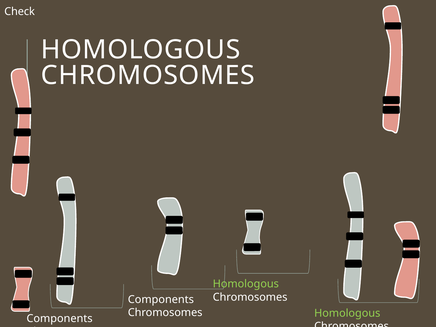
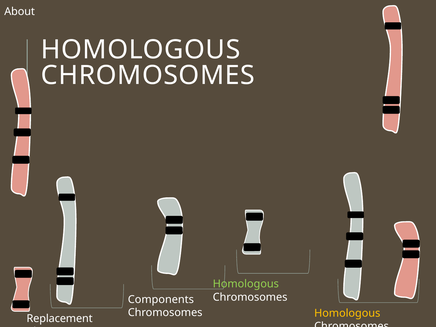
Check: Check -> About
Homologous at (347, 313) colour: light green -> yellow
Components at (60, 318): Components -> Replacement
